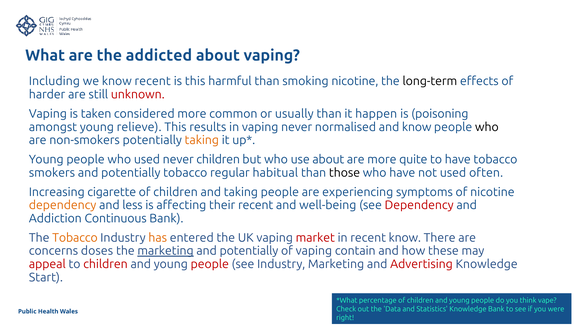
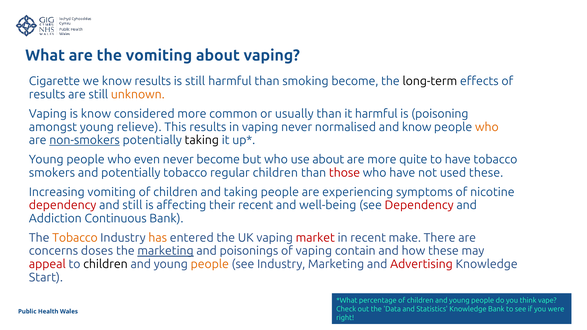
the addicted: addicted -> vomiting
Including: Including -> Cigarette
know recent: recent -> results
is this: this -> still
smoking nicotine: nicotine -> become
harder at (47, 95): harder -> results
unknown colour: red -> orange
is taken: taken -> know
it happen: happen -> harmful
who at (487, 127) colour: black -> orange
non-smokers underline: none -> present
taking at (202, 140) colour: orange -> black
who used: used -> even
never children: children -> become
regular habitual: habitual -> children
those colour: black -> red
used often: often -> these
Increasing cigarette: cigarette -> vomiting
dependency at (63, 205) colour: orange -> red
and less: less -> still
recent know: know -> make
potentially at (249, 251): potentially -> poisonings
children at (105, 264) colour: red -> black
people at (210, 264) colour: red -> orange
